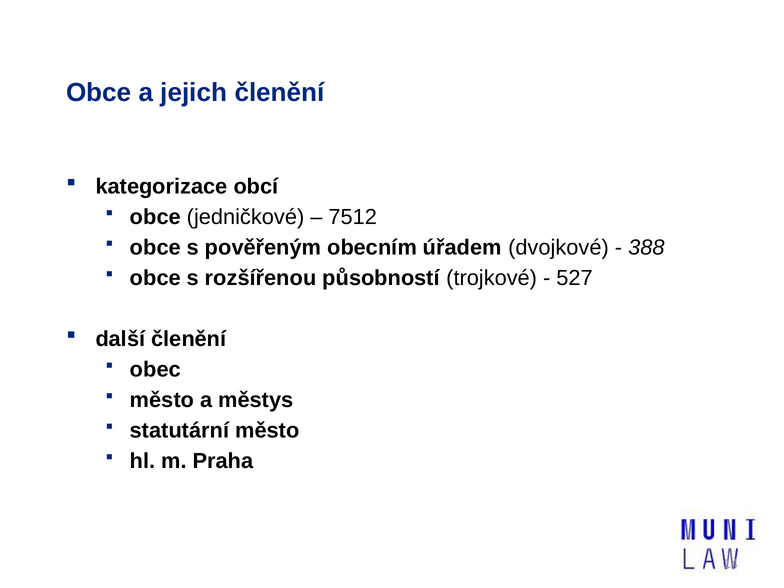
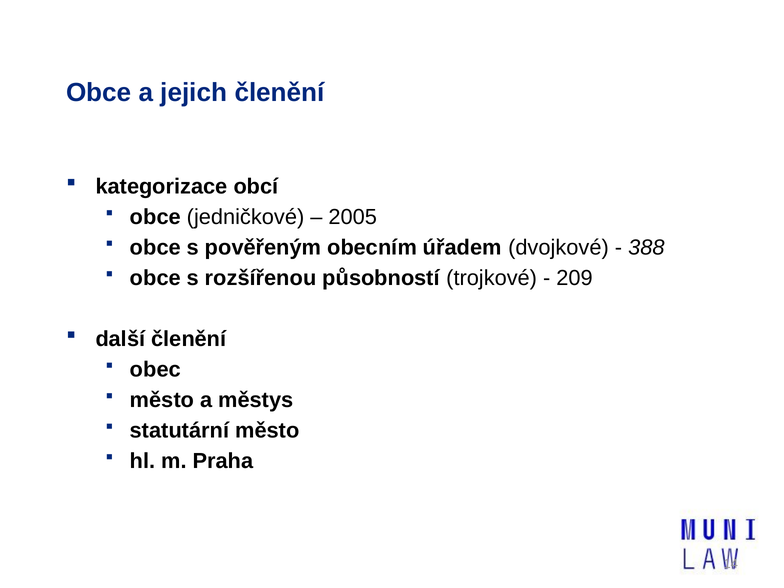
7512: 7512 -> 2005
527: 527 -> 209
